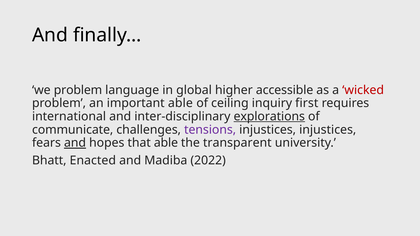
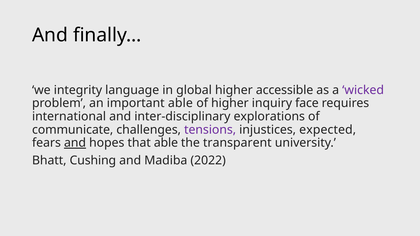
we problem: problem -> integrity
wicked colour: red -> purple
of ceiling: ceiling -> higher
first: first -> face
explorations underline: present -> none
injustices injustices: injustices -> expected
Enacted: Enacted -> Cushing
